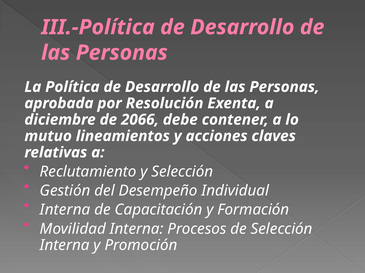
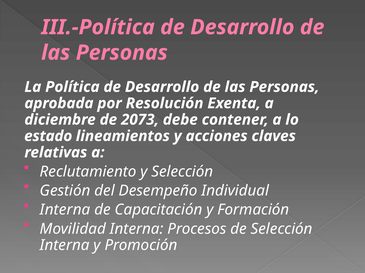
2066: 2066 -> 2073
mutuo: mutuo -> estado
